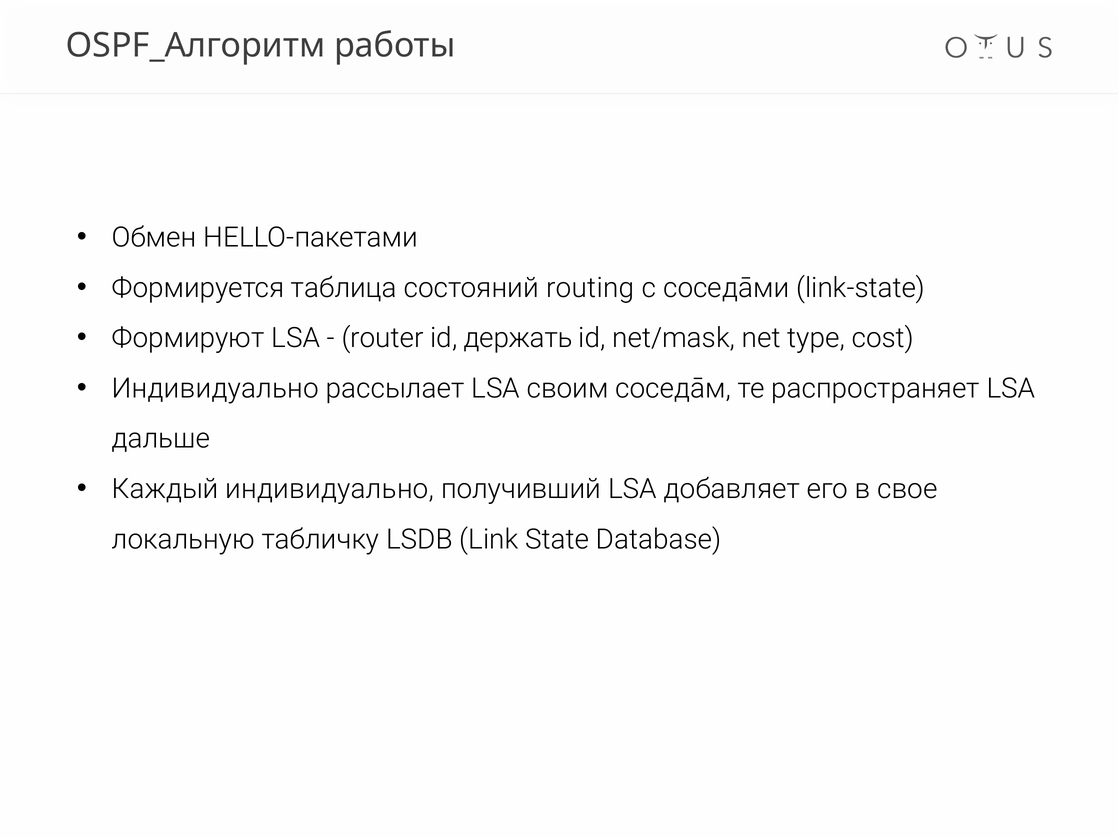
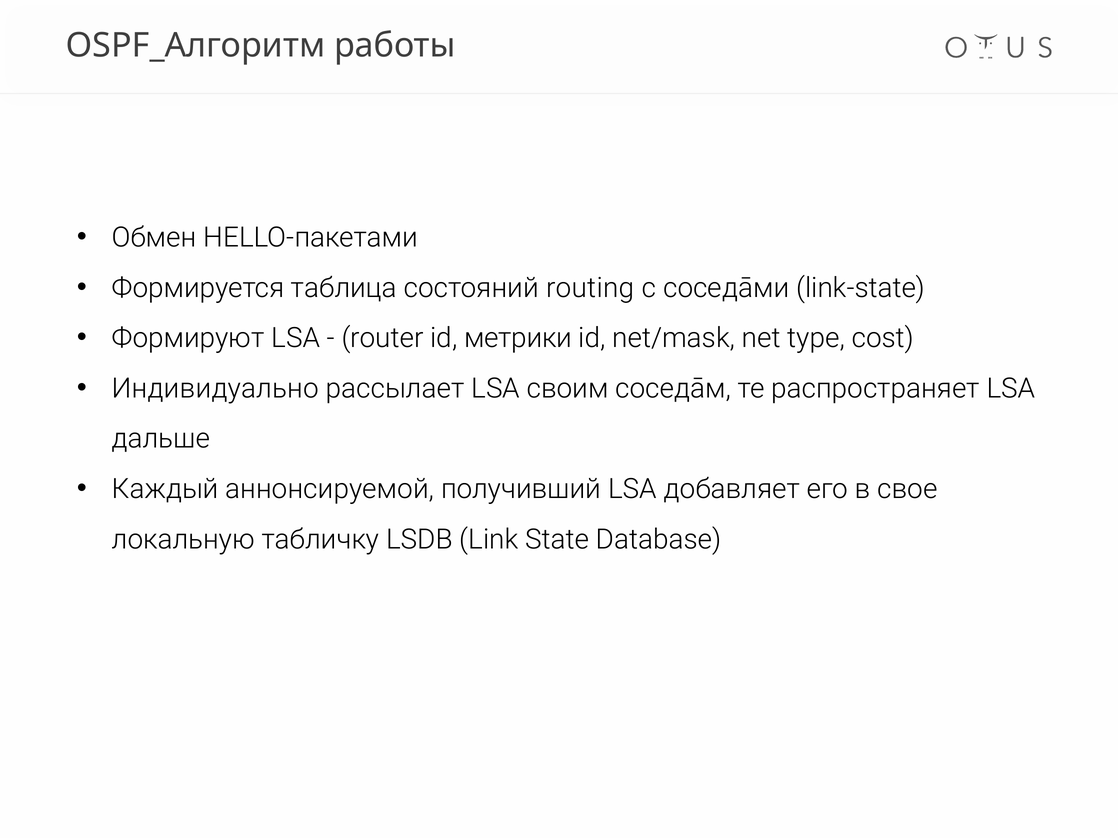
держать: держать -> метрики
Каждый индивидуально: индивидуально -> аннонсируемой
